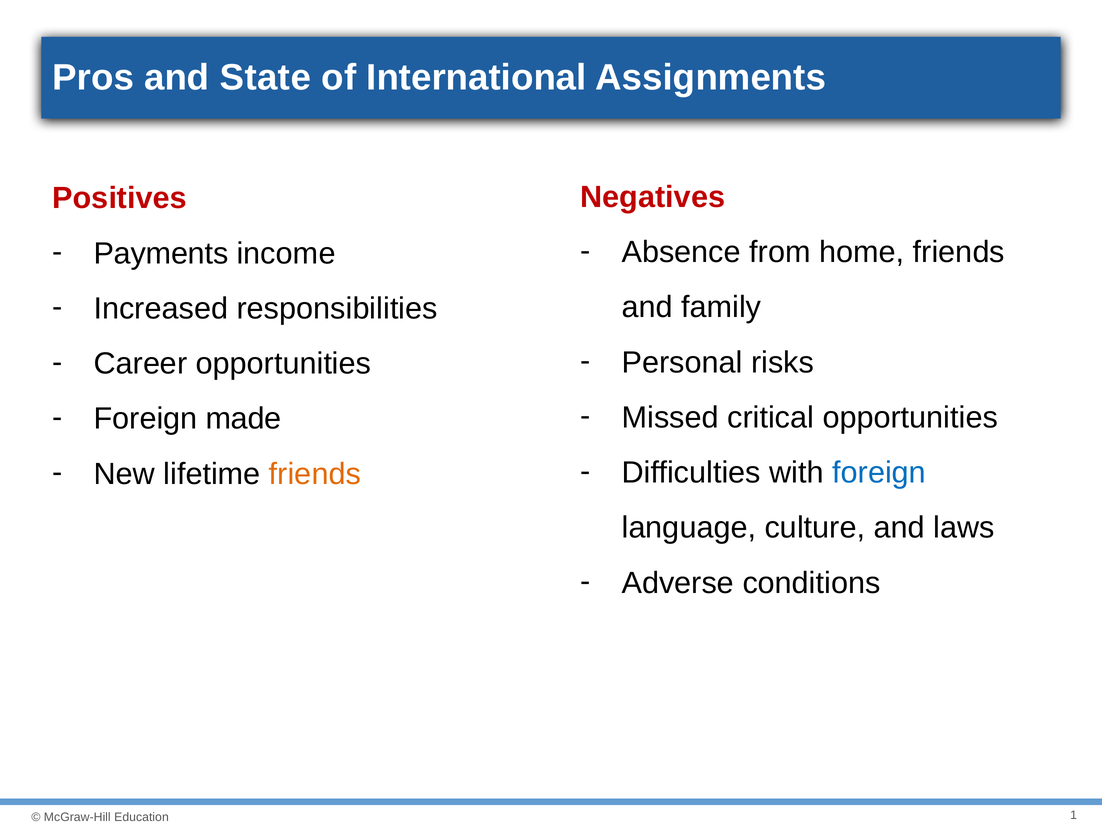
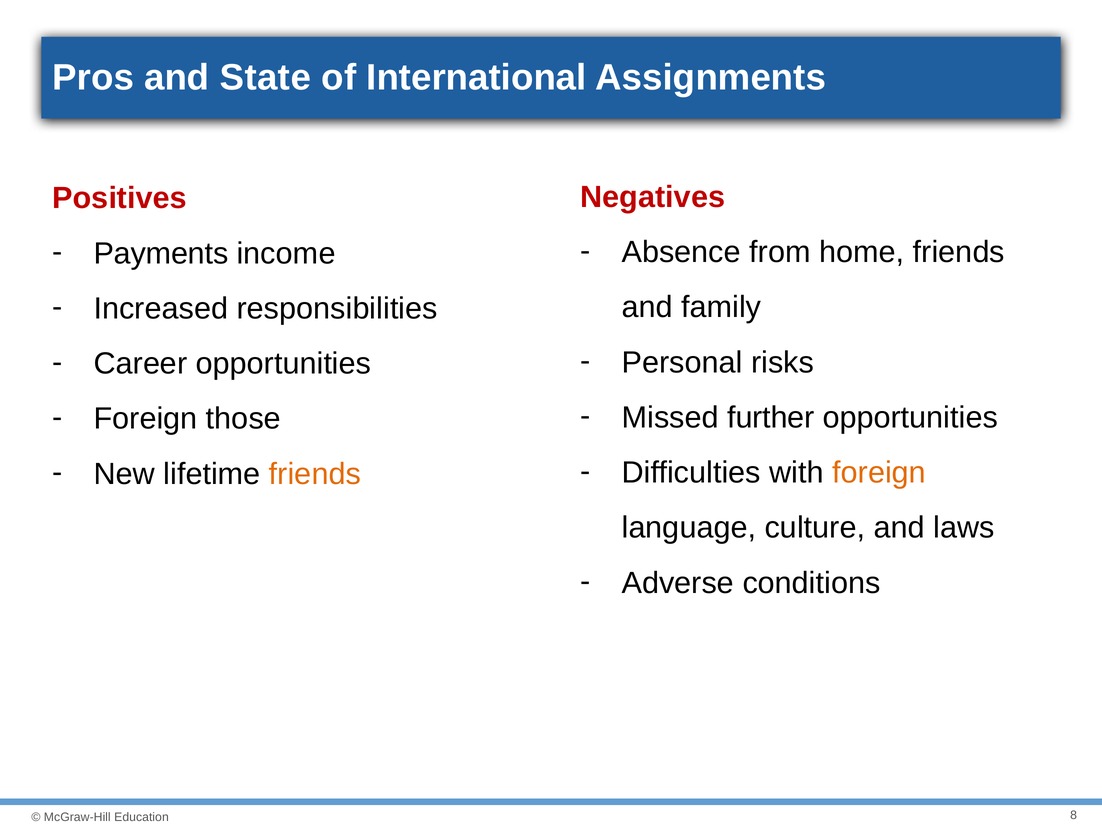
critical: critical -> further
made: made -> those
foreign at (879, 472) colour: blue -> orange
1: 1 -> 8
